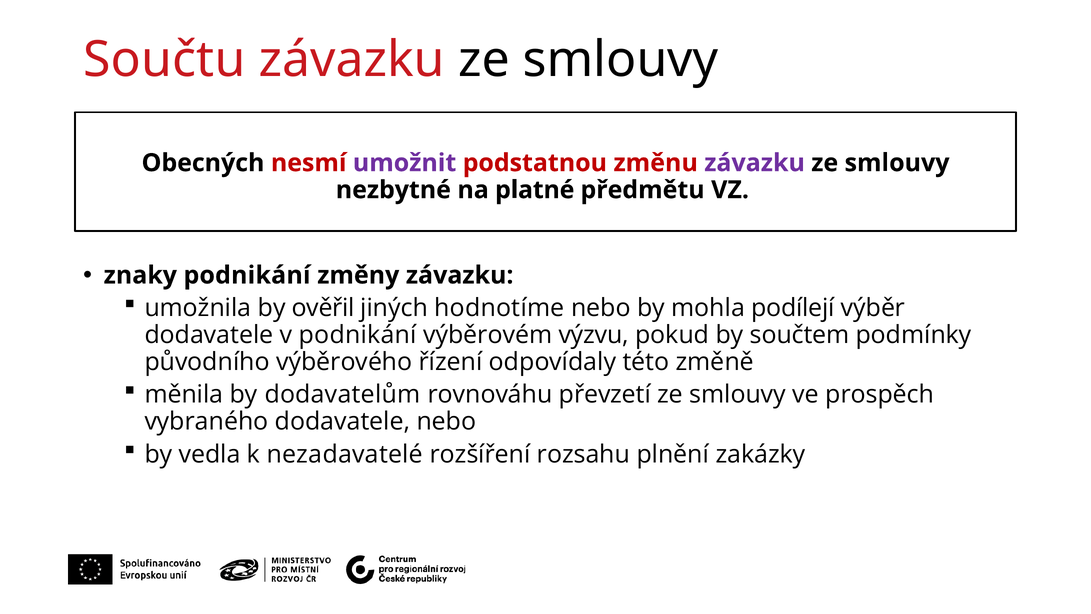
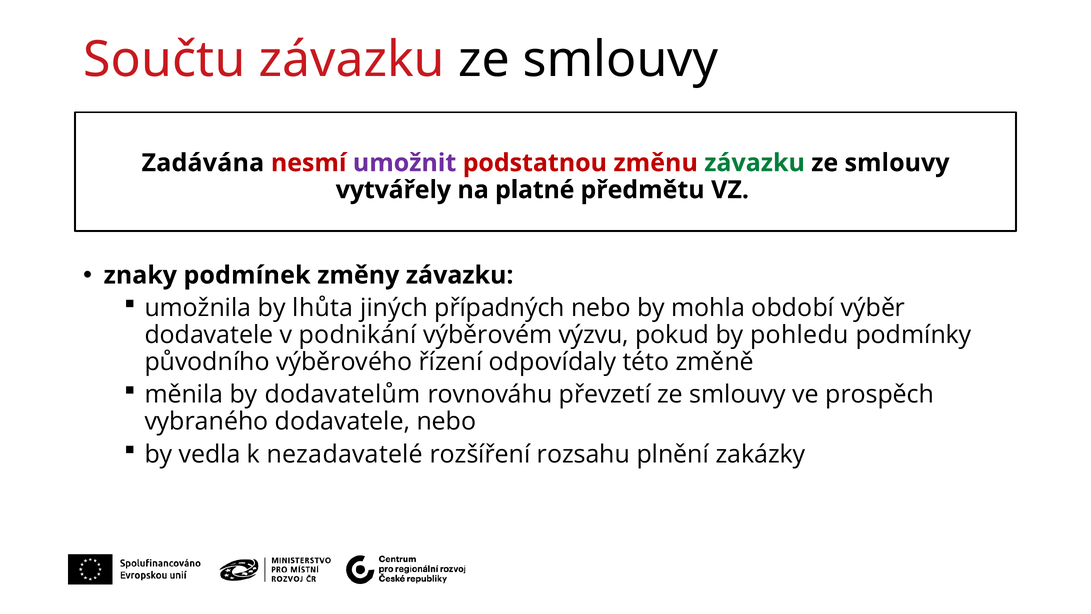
Obecných: Obecných -> Zadávána
závazku at (755, 163) colour: purple -> green
nezbytné: nezbytné -> vytvářely
znaky podnikání: podnikání -> podmínek
ověřil: ověřil -> lhůta
hodnotíme: hodnotíme -> případných
podílejí: podílejí -> období
součtem: součtem -> pohledu
